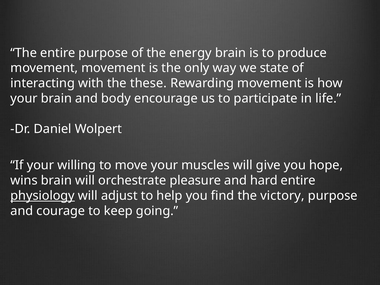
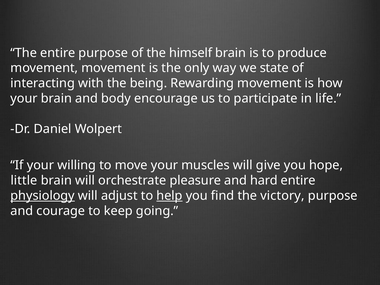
energy: energy -> himself
these: these -> being
wins: wins -> little
help underline: none -> present
